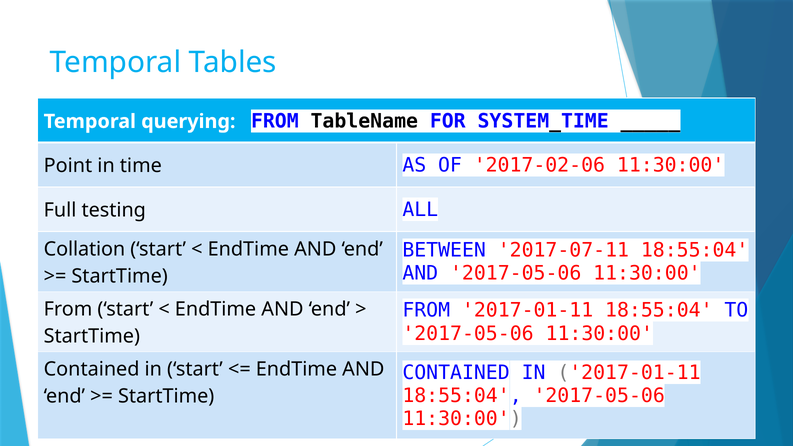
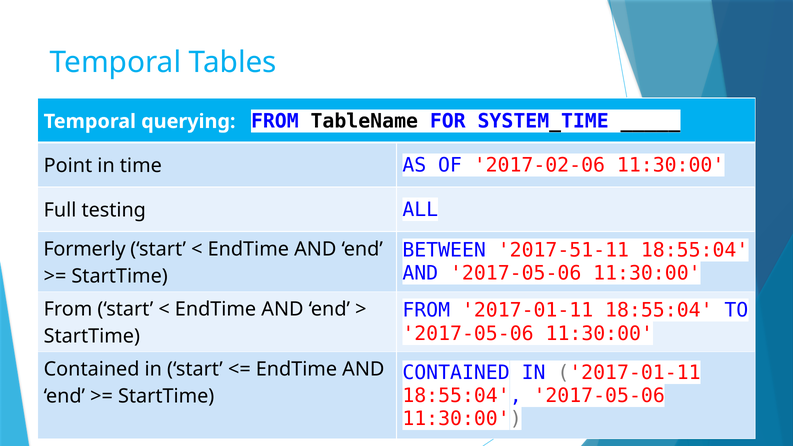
2017-07-11: 2017-07-11 -> 2017-51-11
Collation: Collation -> Formerly
